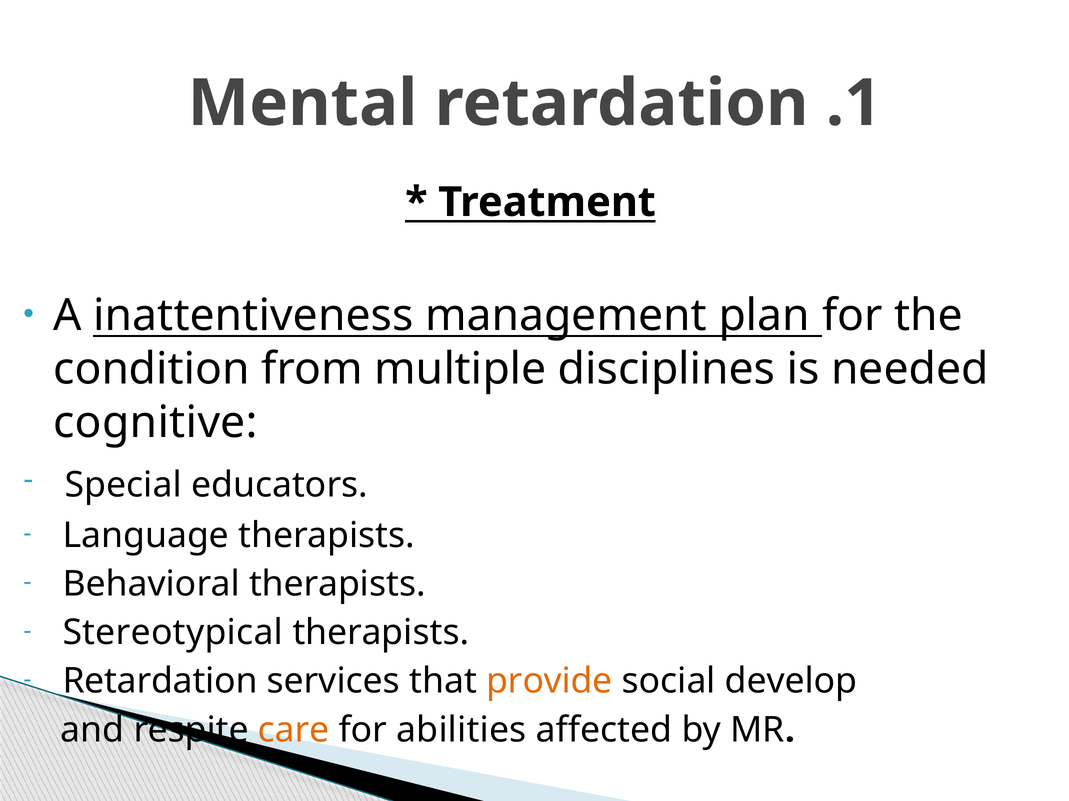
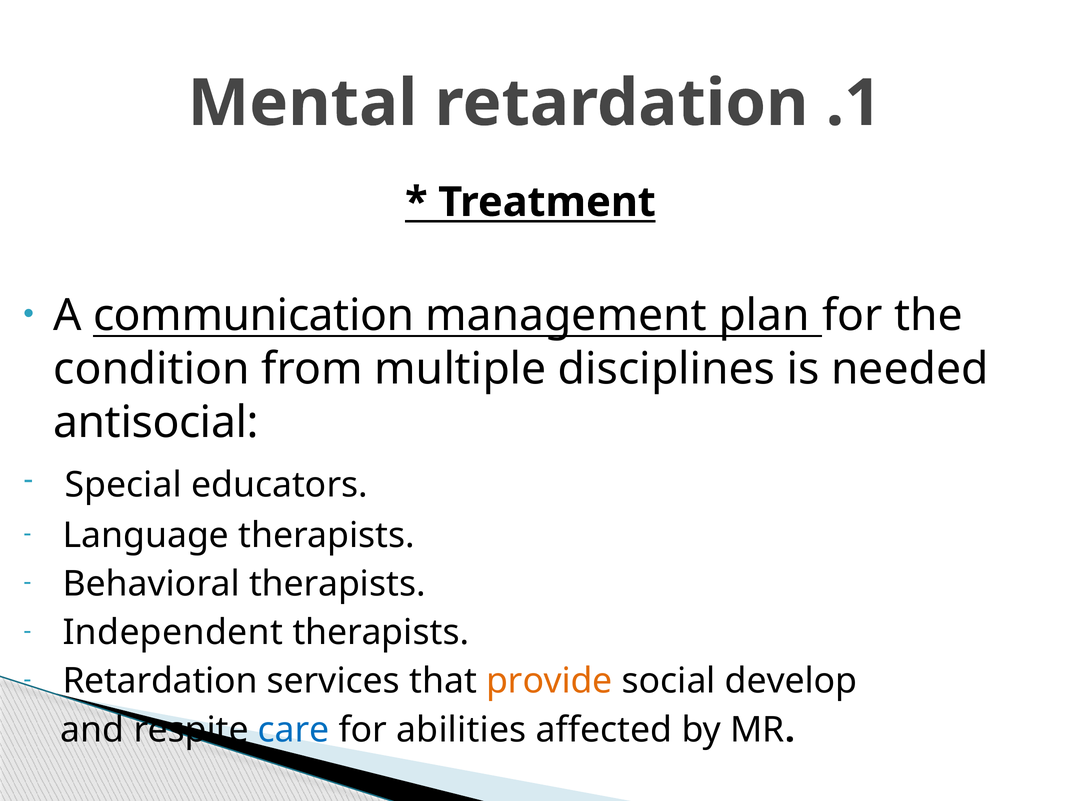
inattentiveness: inattentiveness -> communication
cognitive: cognitive -> antisocial
Stereotypical: Stereotypical -> Independent
care colour: orange -> blue
